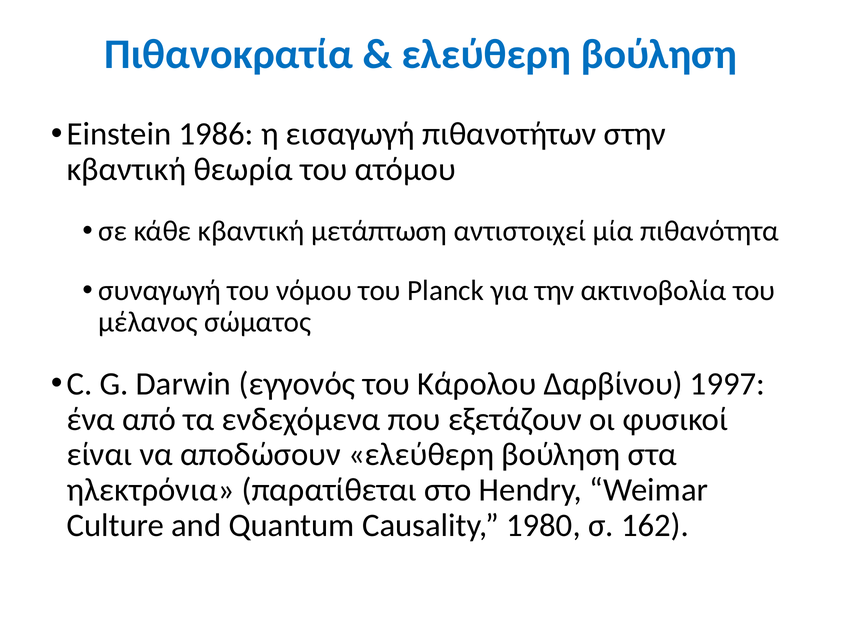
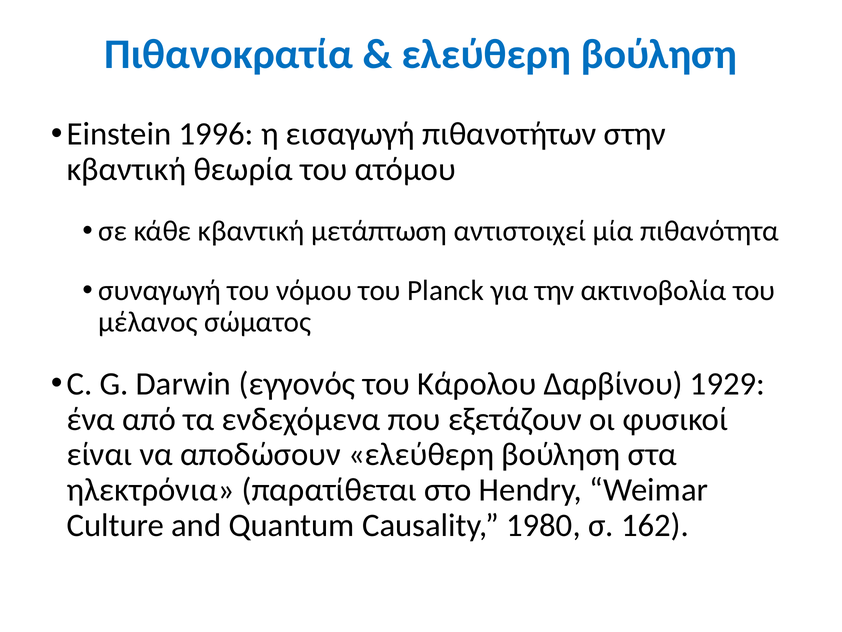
1986: 1986 -> 1996
1997: 1997 -> 1929
